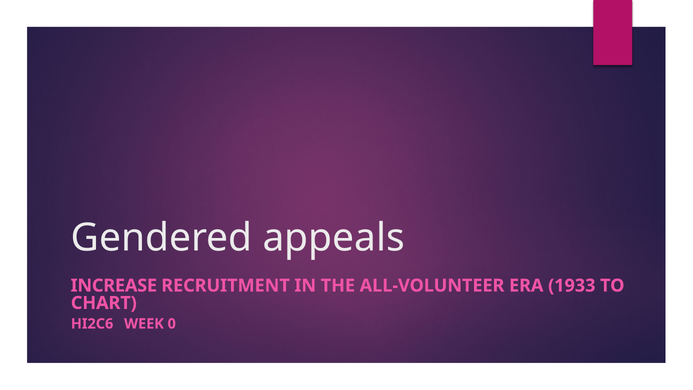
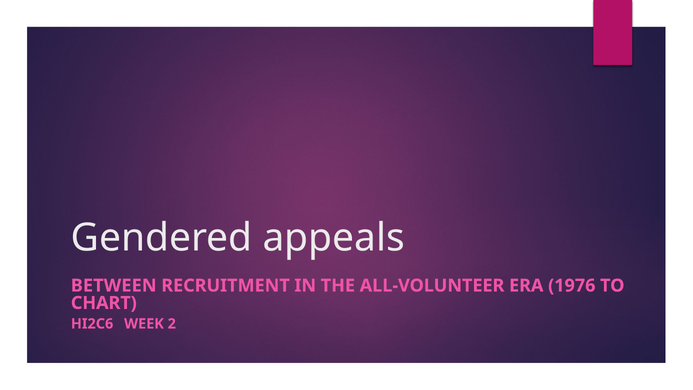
INCREASE: INCREASE -> BETWEEN
1933: 1933 -> 1976
0: 0 -> 2
